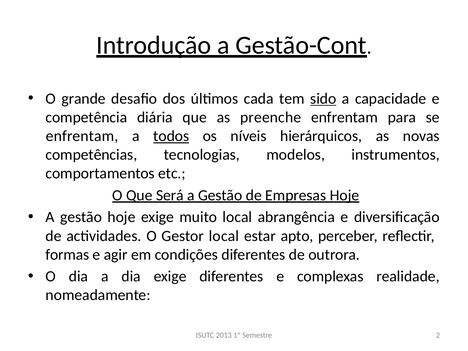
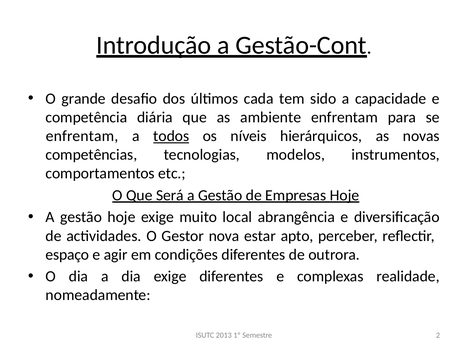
sido underline: present -> none
preenche: preenche -> ambiente
Gestor local: local -> nova
formas: formas -> espaço
